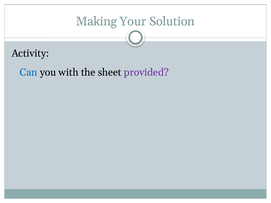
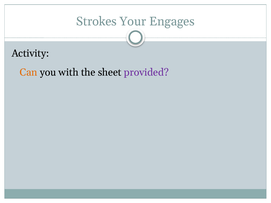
Making: Making -> Strokes
Solution: Solution -> Engages
Can colour: blue -> orange
